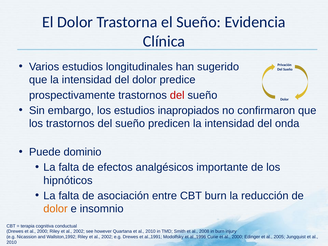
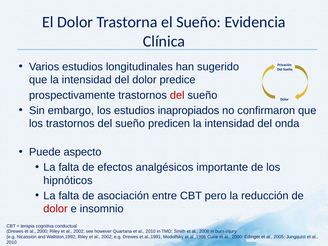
dominio: dominio -> aspecto
CBT burn: burn -> pero
dolor at (56, 209) colour: orange -> red
